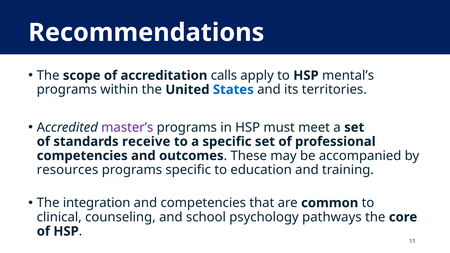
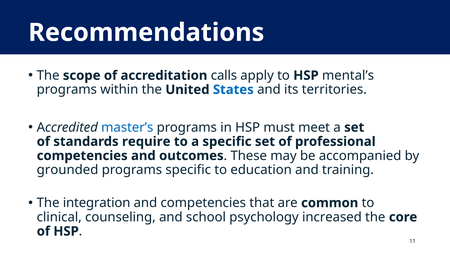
master’s colour: purple -> blue
receive: receive -> require
resources: resources -> grounded
pathways: pathways -> increased
